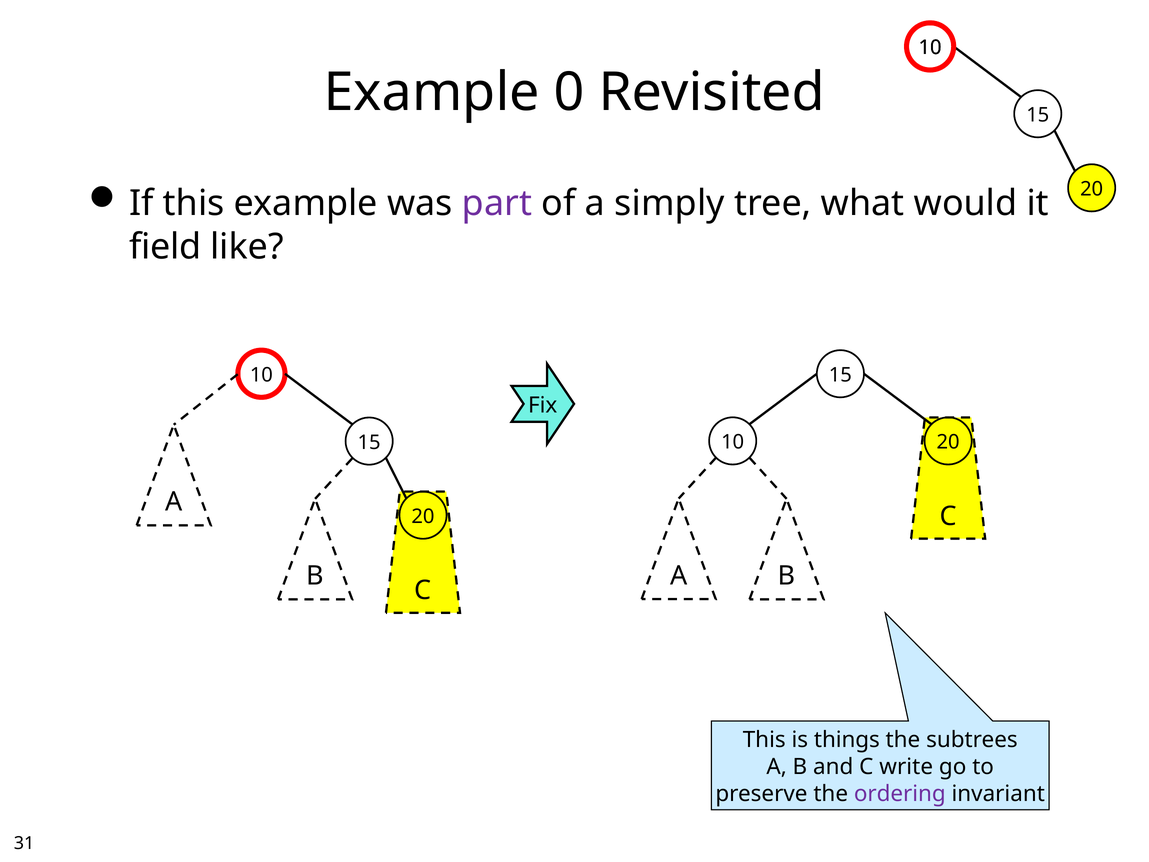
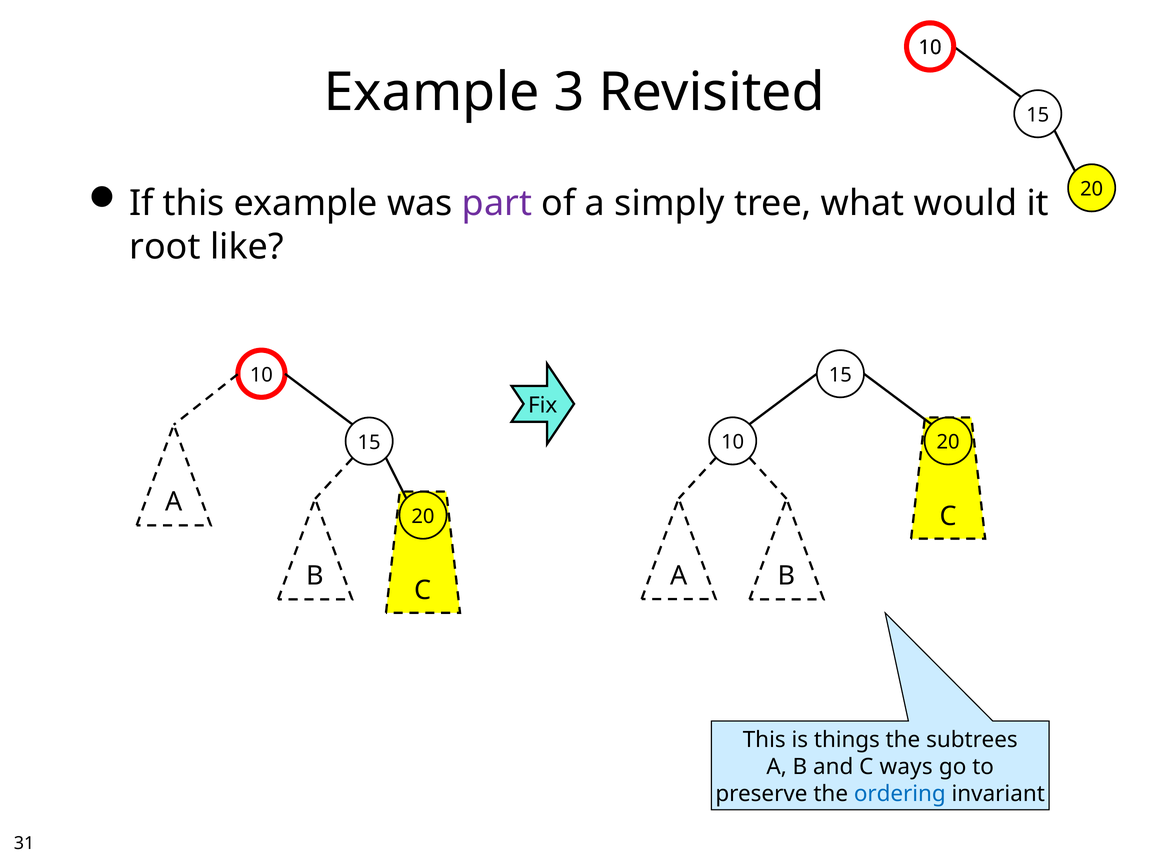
0: 0 -> 3
field: field -> root
write: write -> ways
ordering colour: purple -> blue
